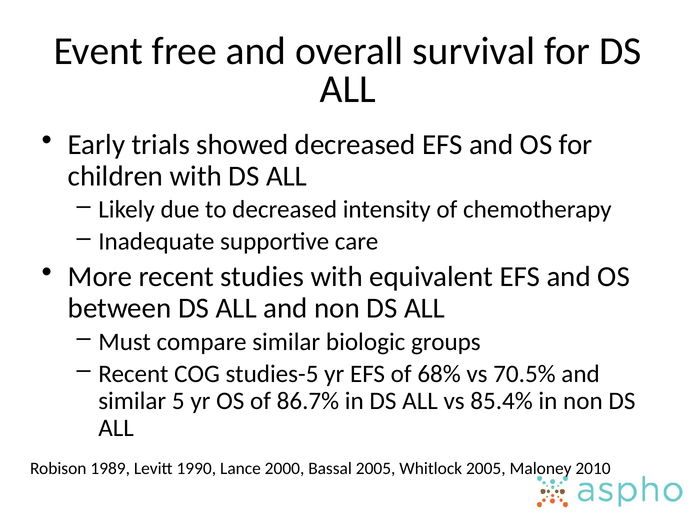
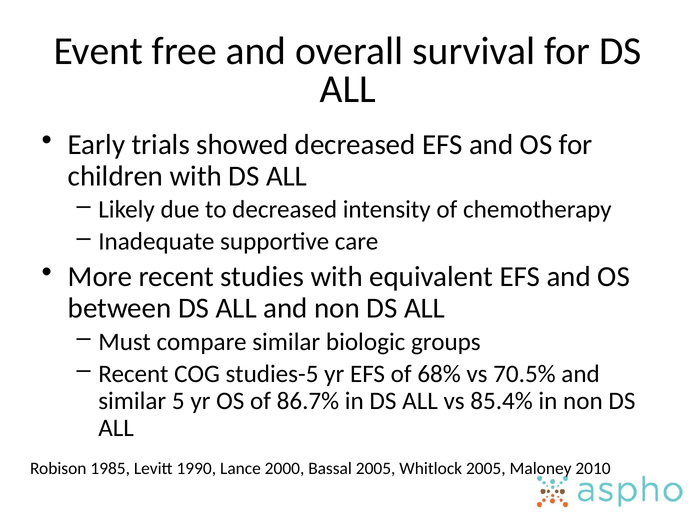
1989: 1989 -> 1985
